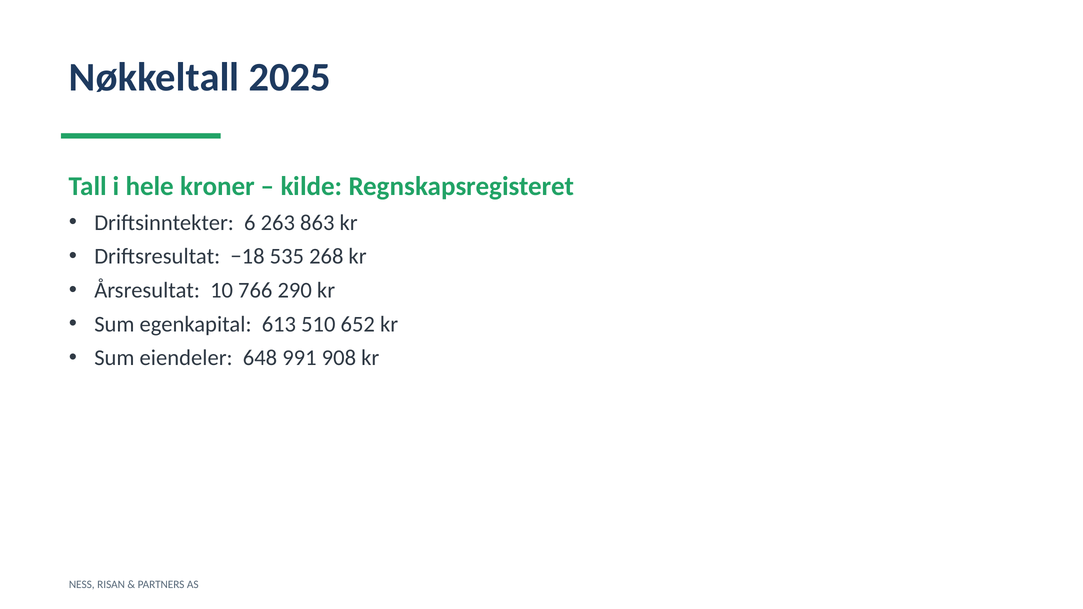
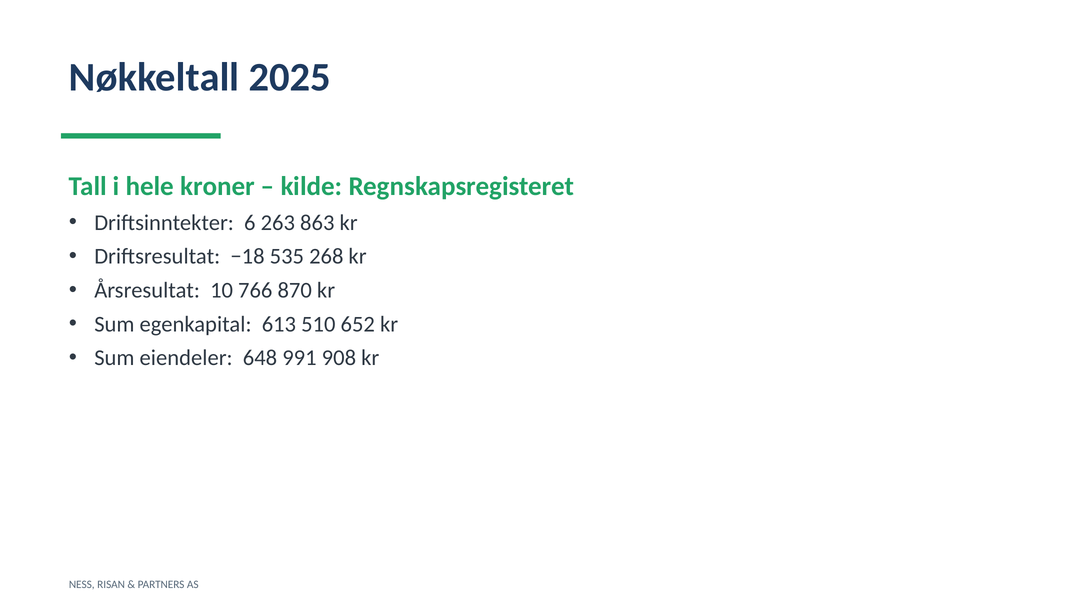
290: 290 -> 870
